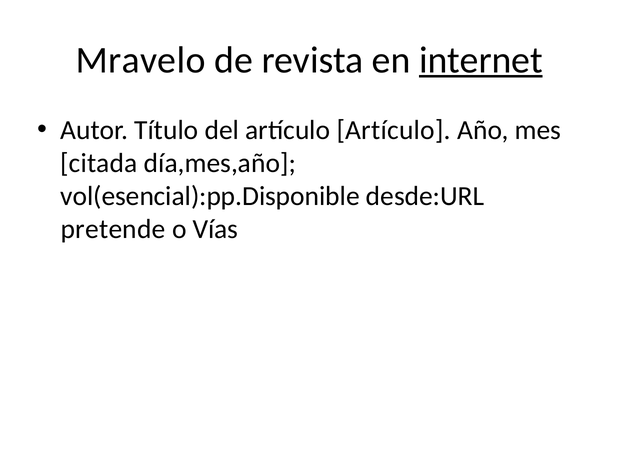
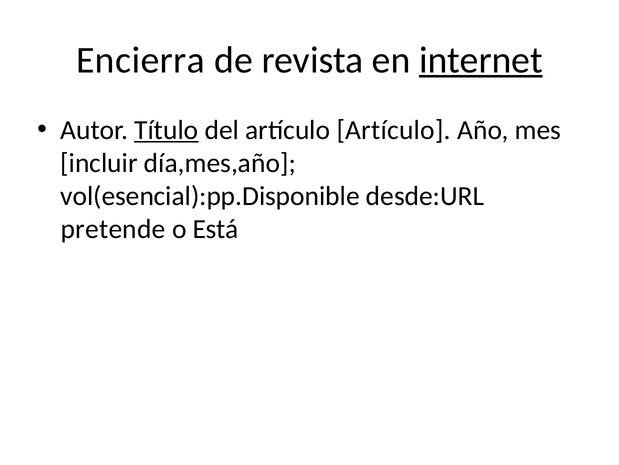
Mravelo: Mravelo -> Encierra
Título underline: none -> present
citada: citada -> incluir
Vías: Vías -> Está
